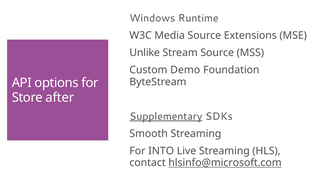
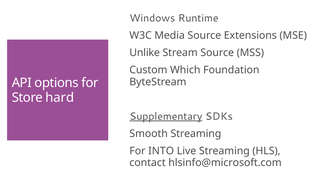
Demo: Demo -> Which
after: after -> hard
hlsinfo@microsoft.com underline: present -> none
